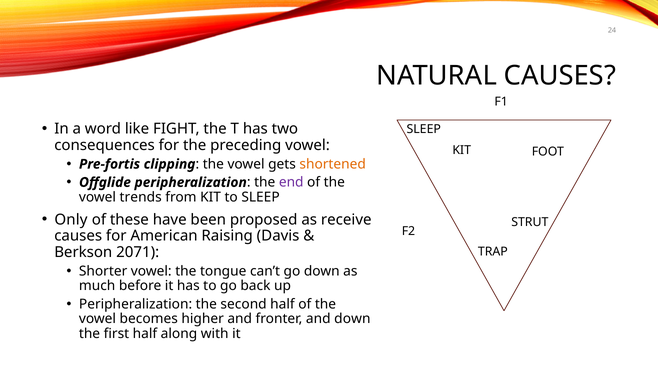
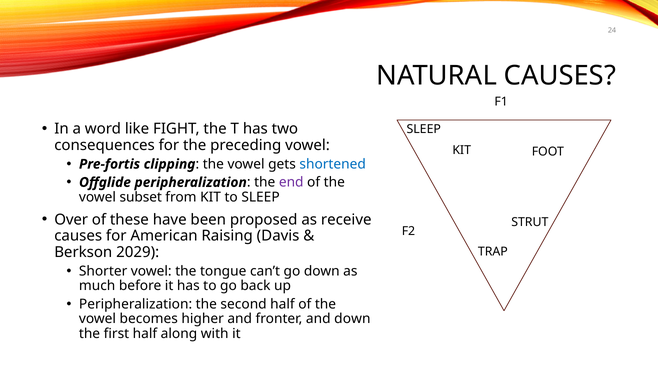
shortened colour: orange -> blue
trends: trends -> subset
Only: Only -> Over
2071: 2071 -> 2029
